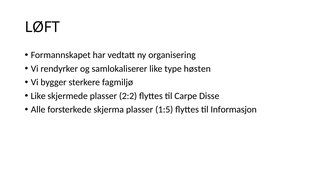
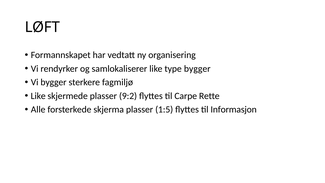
type høsten: høsten -> bygger
2:2: 2:2 -> 9:2
Disse: Disse -> Rette
